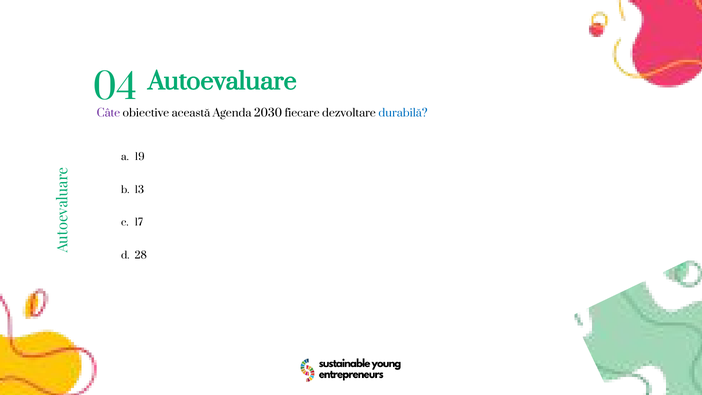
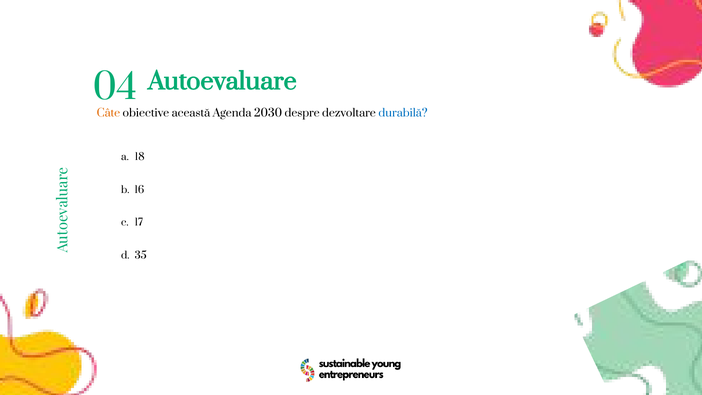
Câte colour: purple -> orange
fiecare: fiecare -> despre
19: 19 -> 18
13: 13 -> 16
28: 28 -> 35
